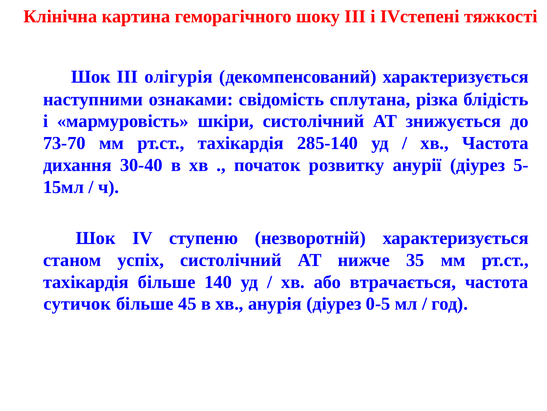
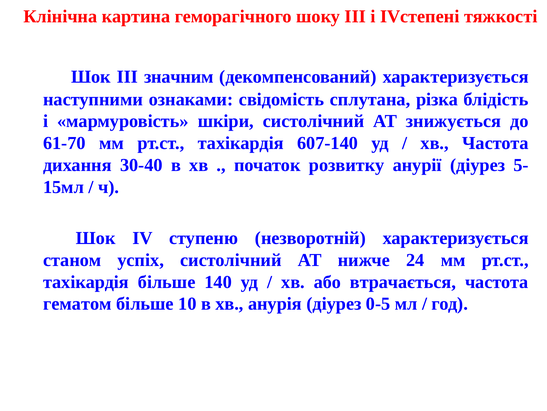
олігурія: олігурія -> значним
73-70: 73-70 -> 61-70
285-140: 285-140 -> 607-140
35: 35 -> 24
сутичок: сутичок -> гематом
45: 45 -> 10
